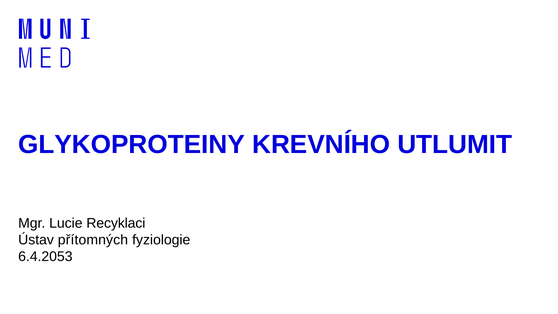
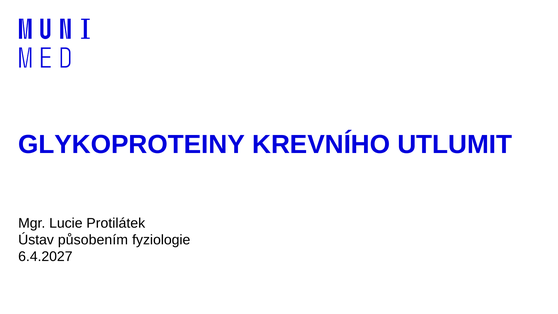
Recyklaci: Recyklaci -> Protilátek
přítomných: přítomných -> působením
6.4.2053: 6.4.2053 -> 6.4.2027
